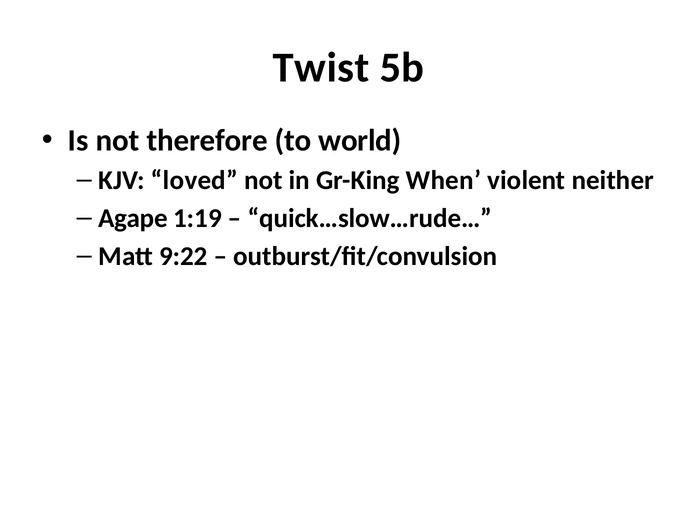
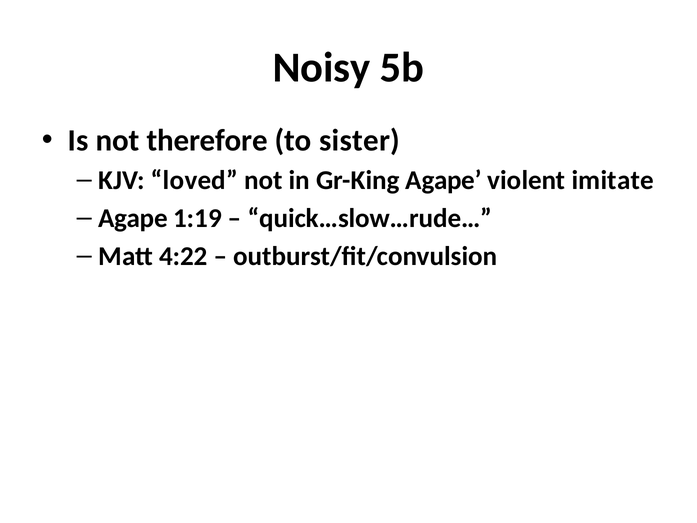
Twist: Twist -> Noisy
world: world -> sister
Gr-King When: When -> Agape
neither: neither -> imitate
9:22: 9:22 -> 4:22
